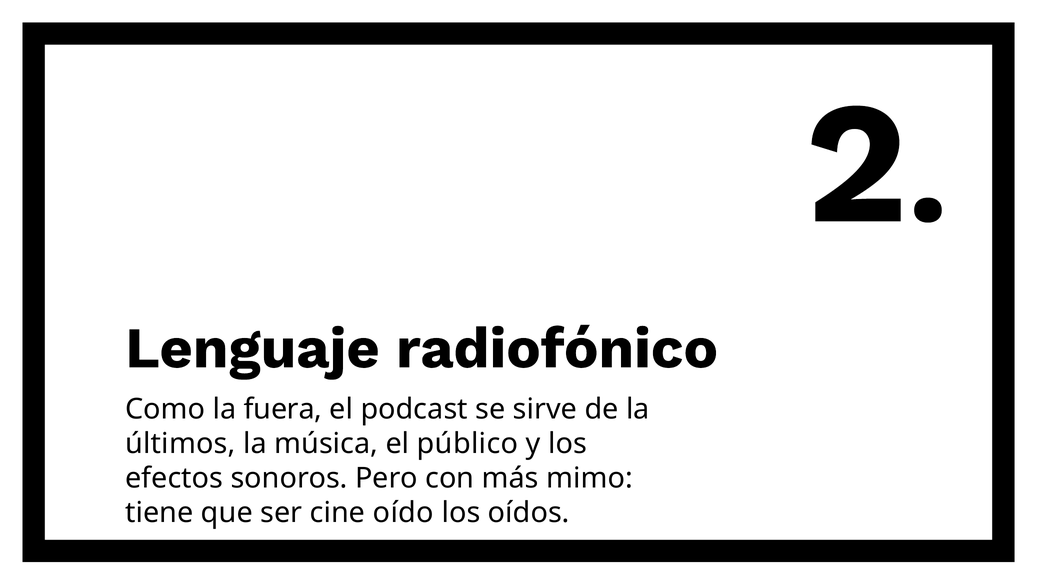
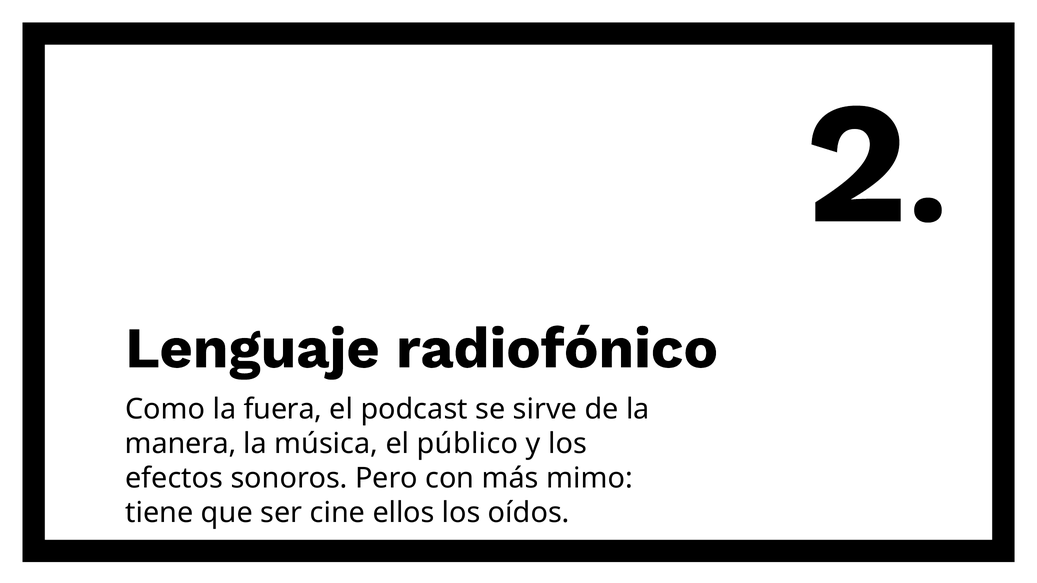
últimos: últimos -> manera
oído: oído -> ellos
